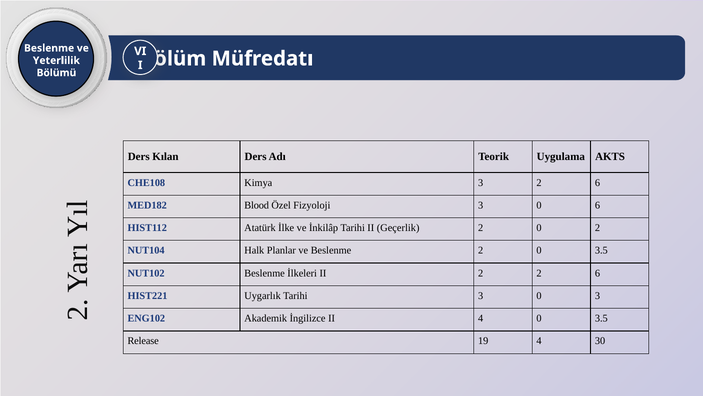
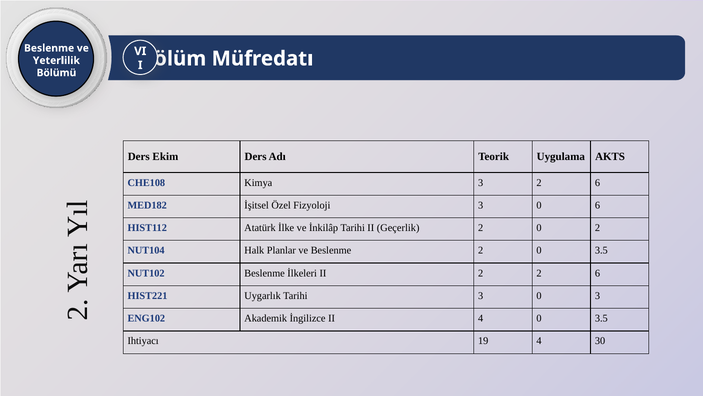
Kılan: Kılan -> Ekim
Blood: Blood -> İşitsel
Release: Release -> Ihtiyacı
